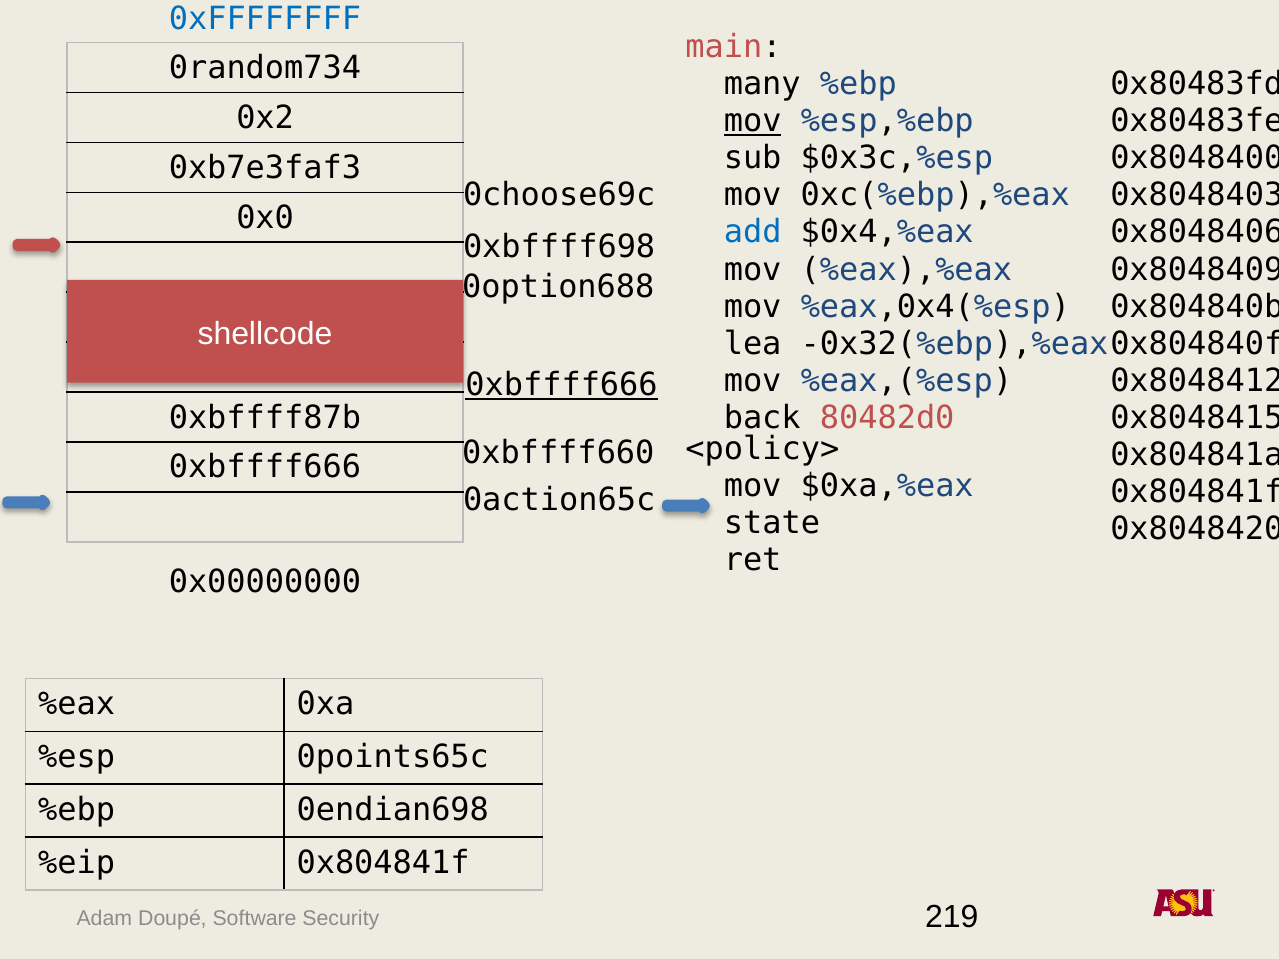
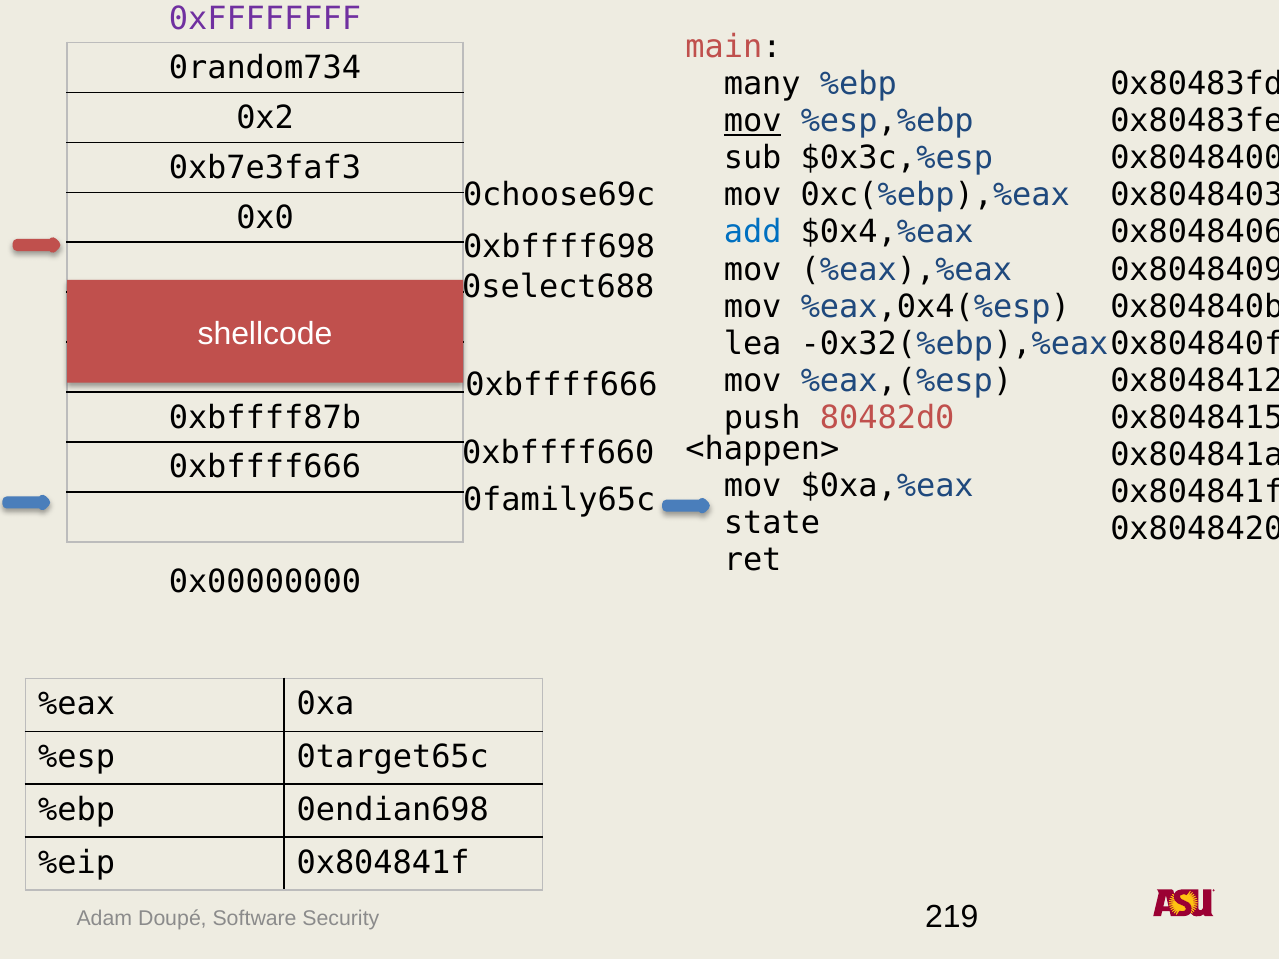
0xFFFFFFFF colour: blue -> purple
0option688: 0option688 -> 0select688
0xbffff666 at (562, 385) underline: present -> none
back: back -> push
<policy>: <policy> -> <happen>
0action65c: 0action65c -> 0family65c
0points65c: 0points65c -> 0target65c
